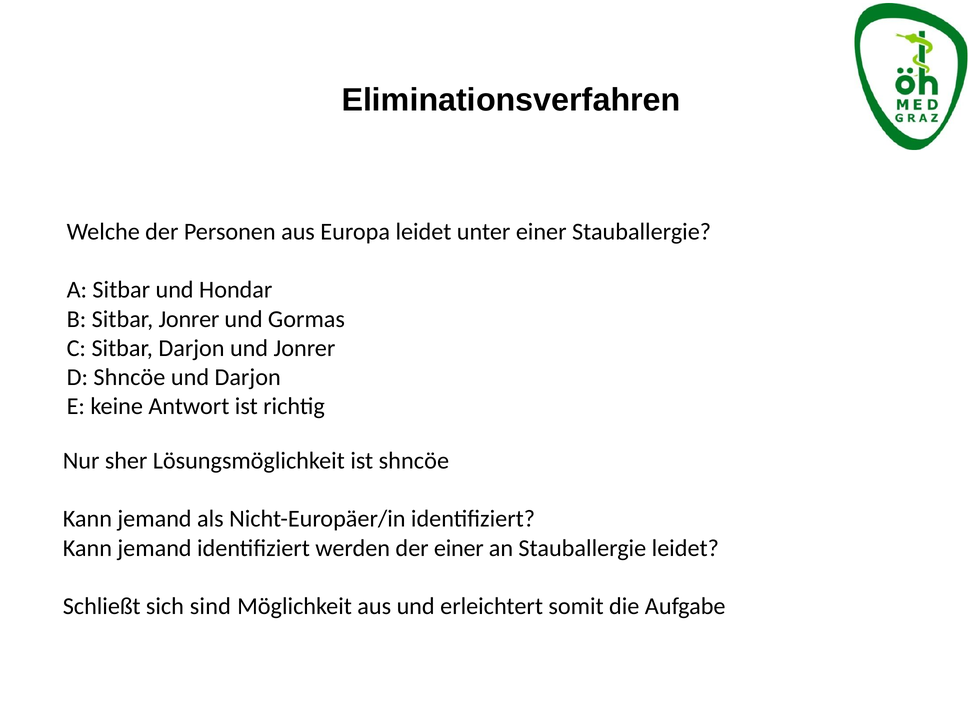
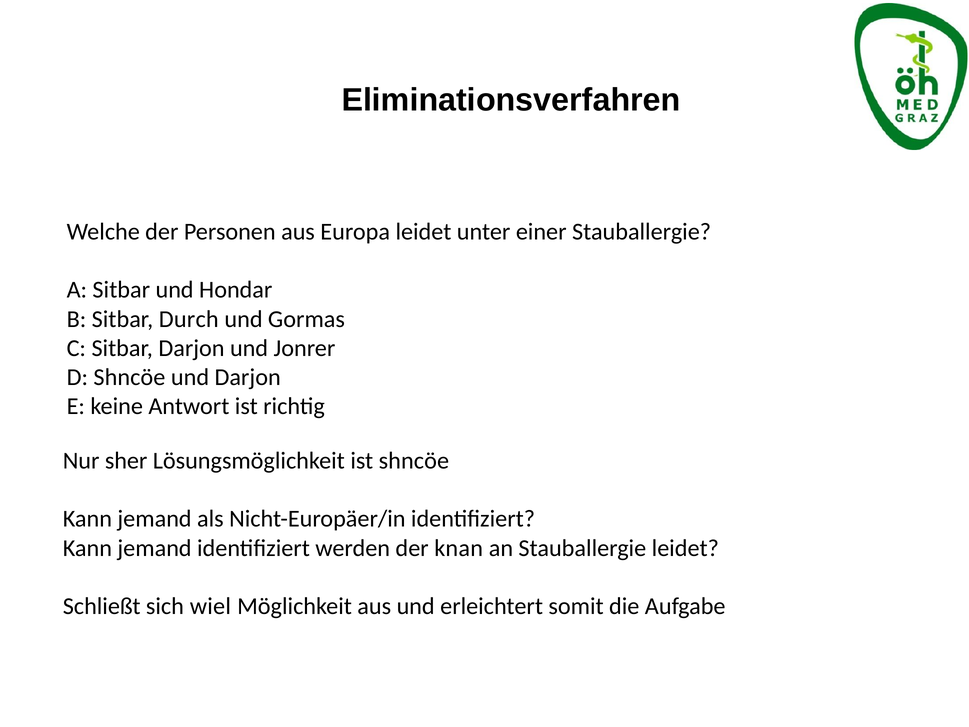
Sitbar Jonrer: Jonrer -> Durch
der einer: einer -> knan
sind: sind -> wiel
